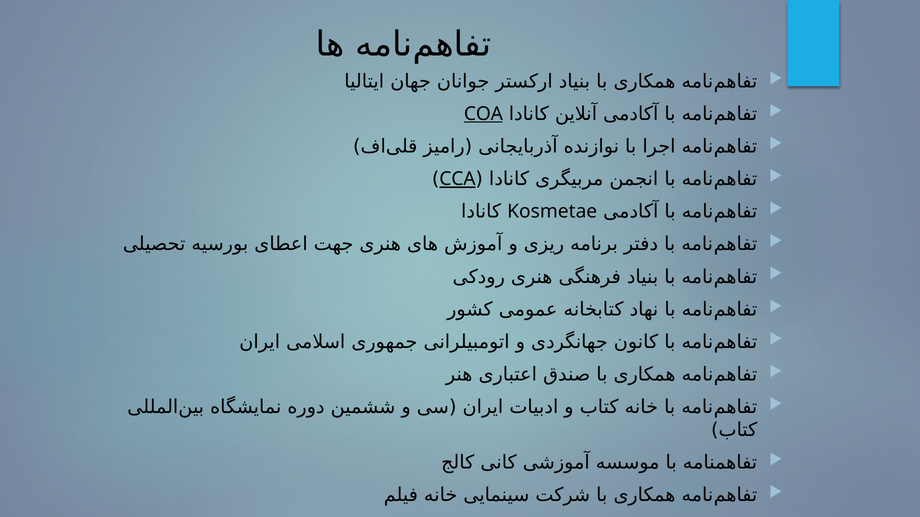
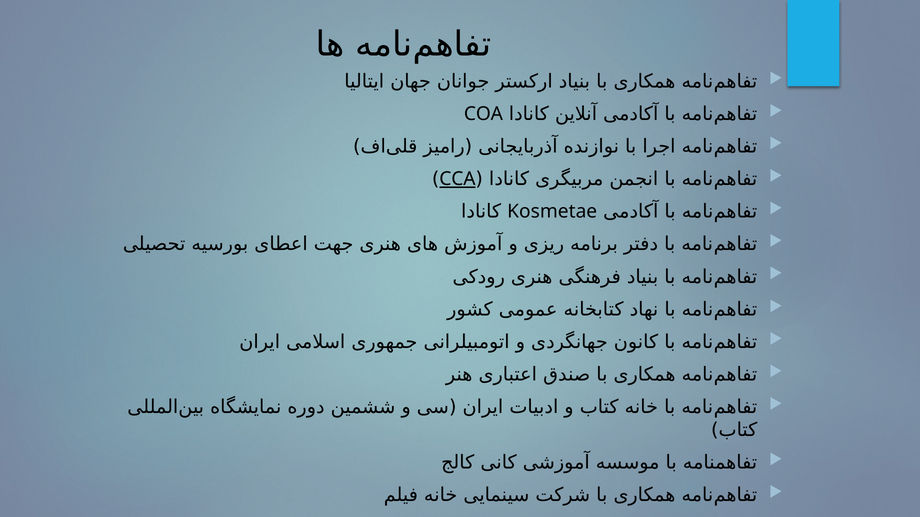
COA underline: present -> none
